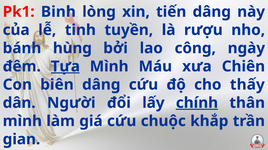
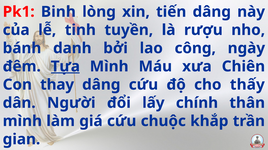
hùng: hùng -> danh
biên: biên -> thay
chính underline: present -> none
